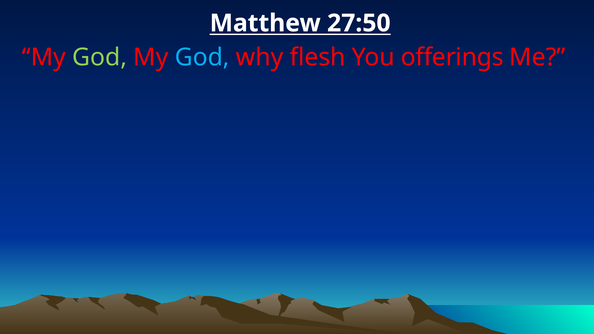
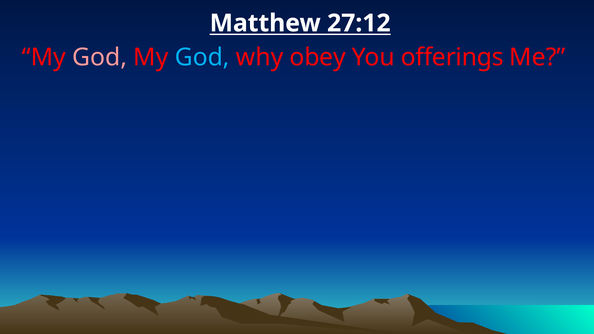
27:50: 27:50 -> 27:12
God at (100, 57) colour: light green -> pink
flesh: flesh -> obey
